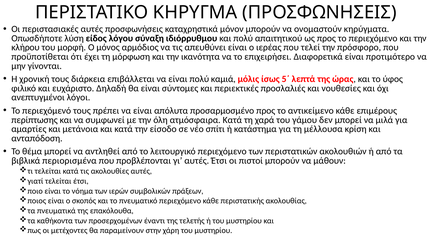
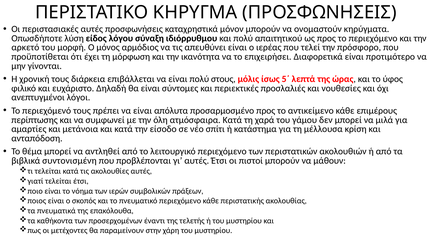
κλήρου: κλήρου -> αρκετό
καμιά: καμιά -> στους
περιορισμένα: περιορισμένα -> συντονισμένη
